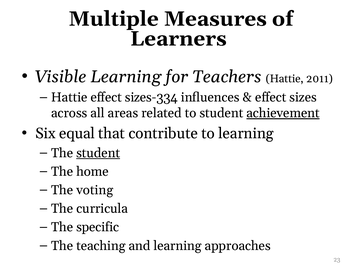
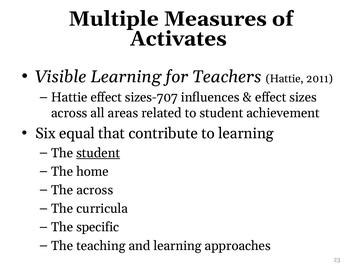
Learners: Learners -> Activates
sizes-334: sizes-334 -> sizes-707
achievement underline: present -> none
The voting: voting -> across
